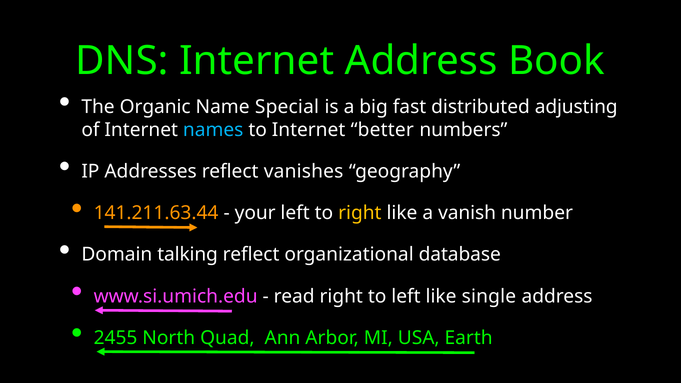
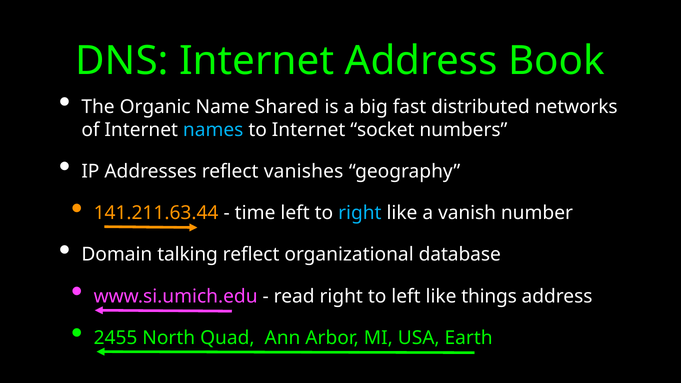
Special: Special -> Shared
adjusting: adjusting -> networks
better: better -> socket
your: your -> time
right at (360, 213) colour: yellow -> light blue
single: single -> things
